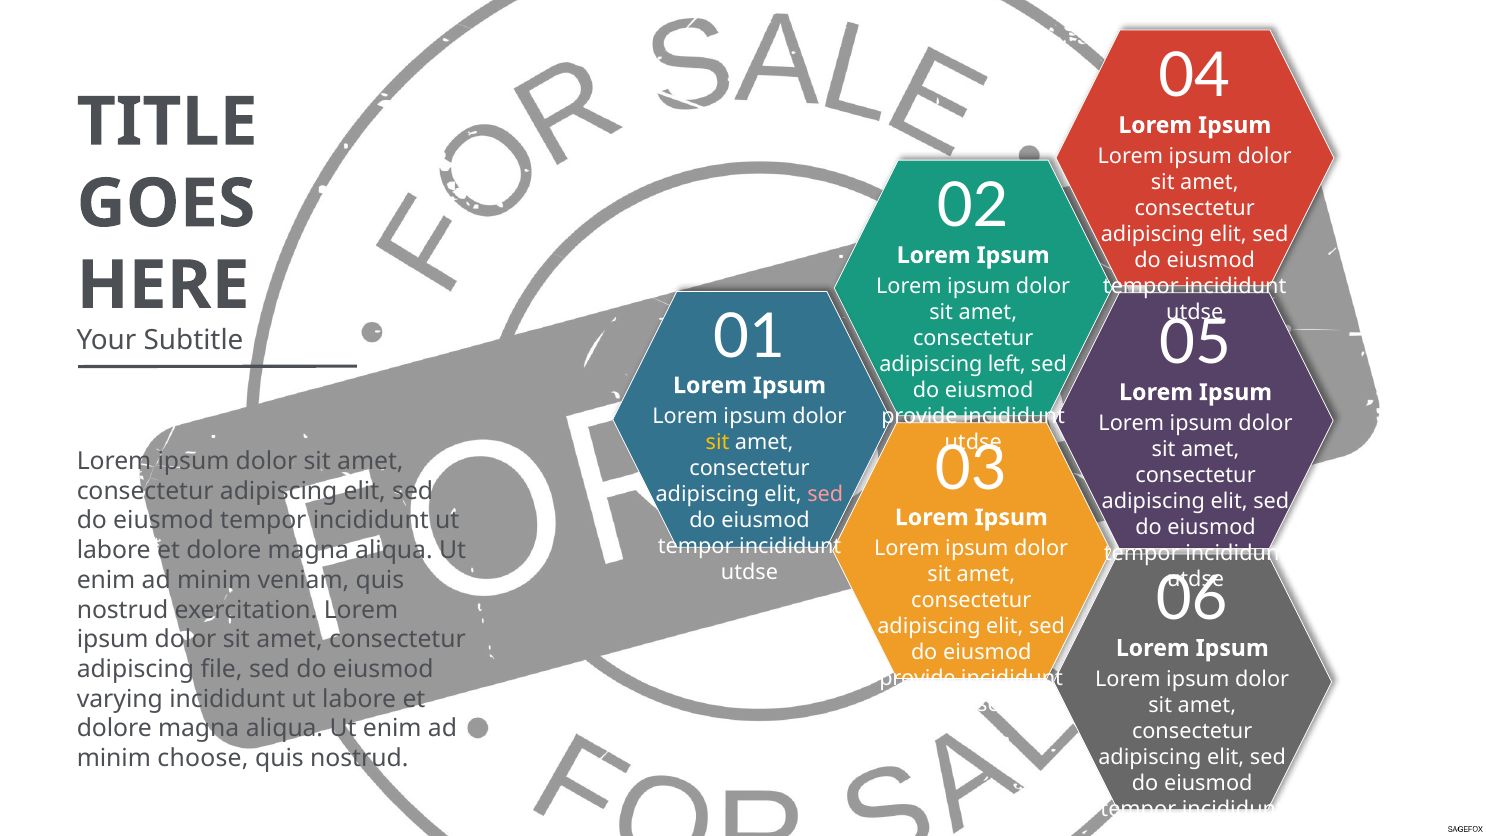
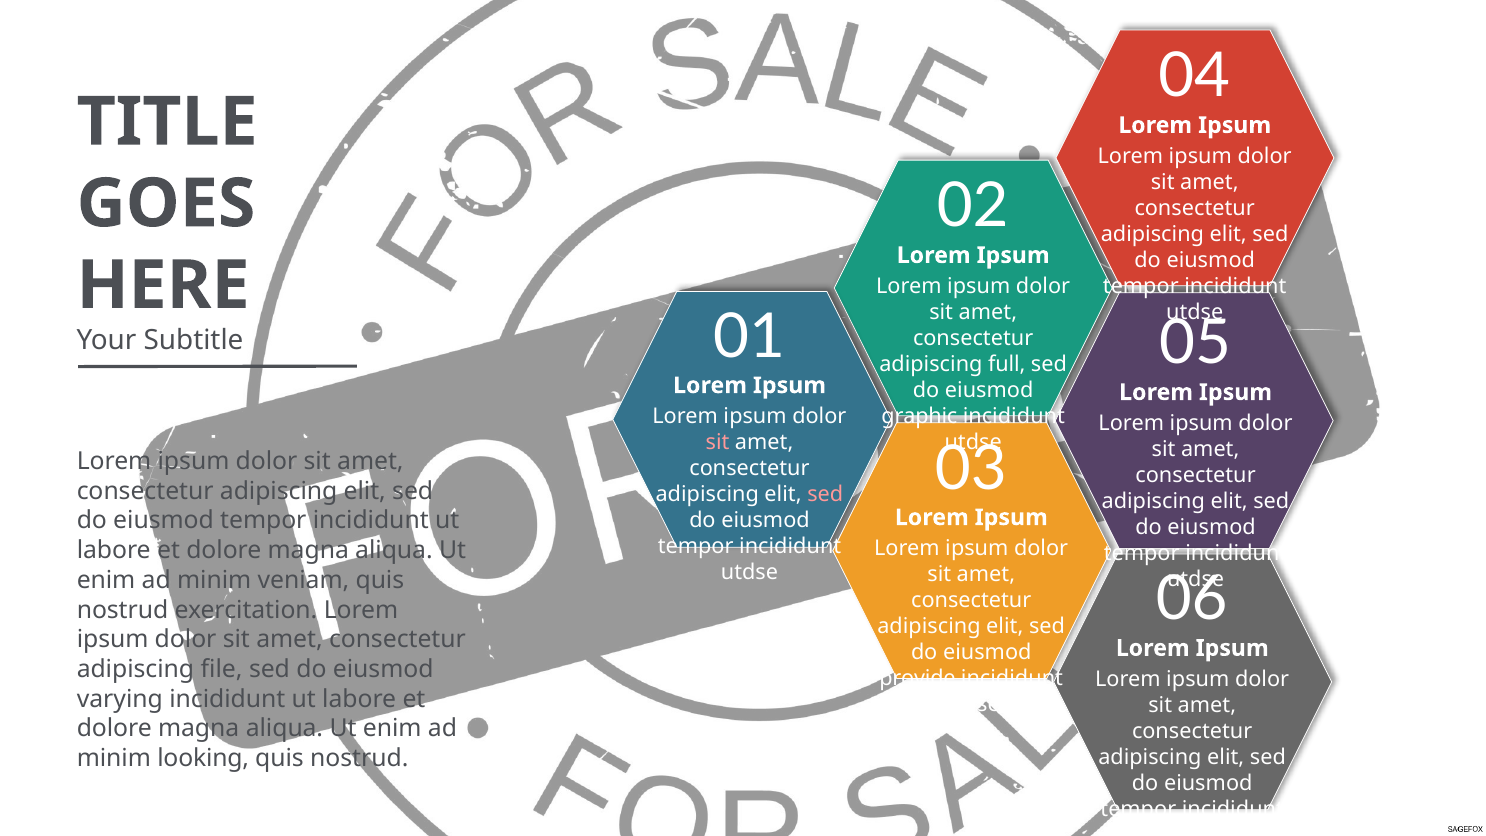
left: left -> full
provide at (919, 417): provide -> graphic
sit at (718, 443) colour: yellow -> pink
choose: choose -> looking
